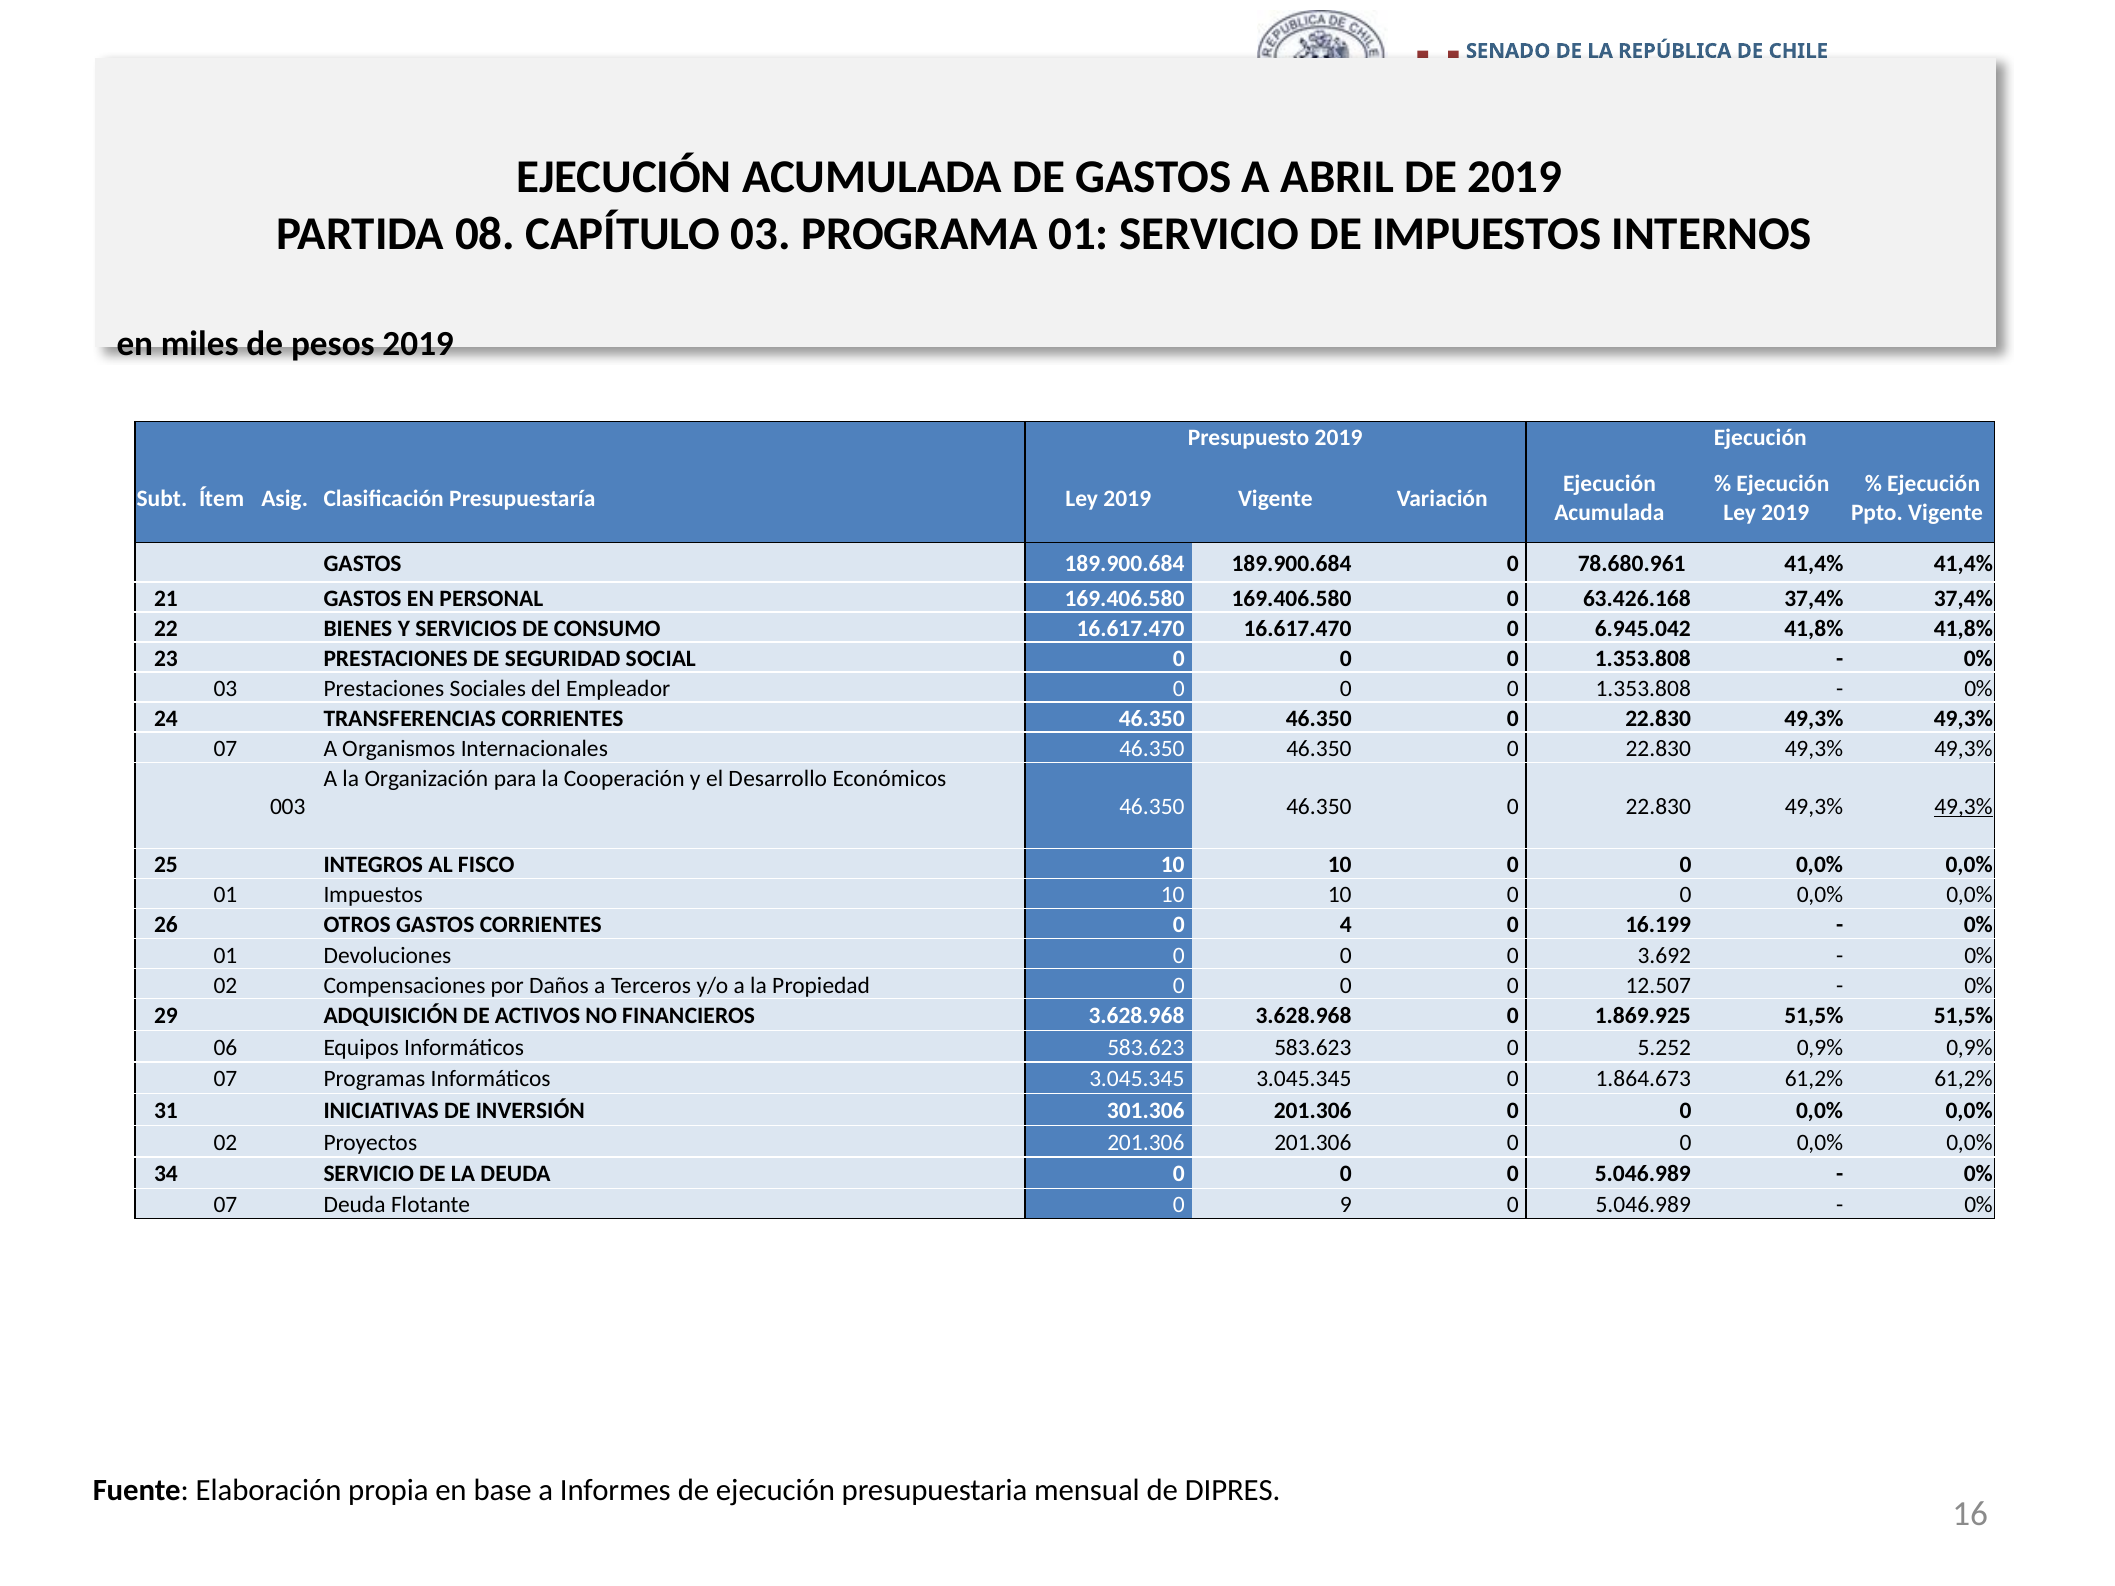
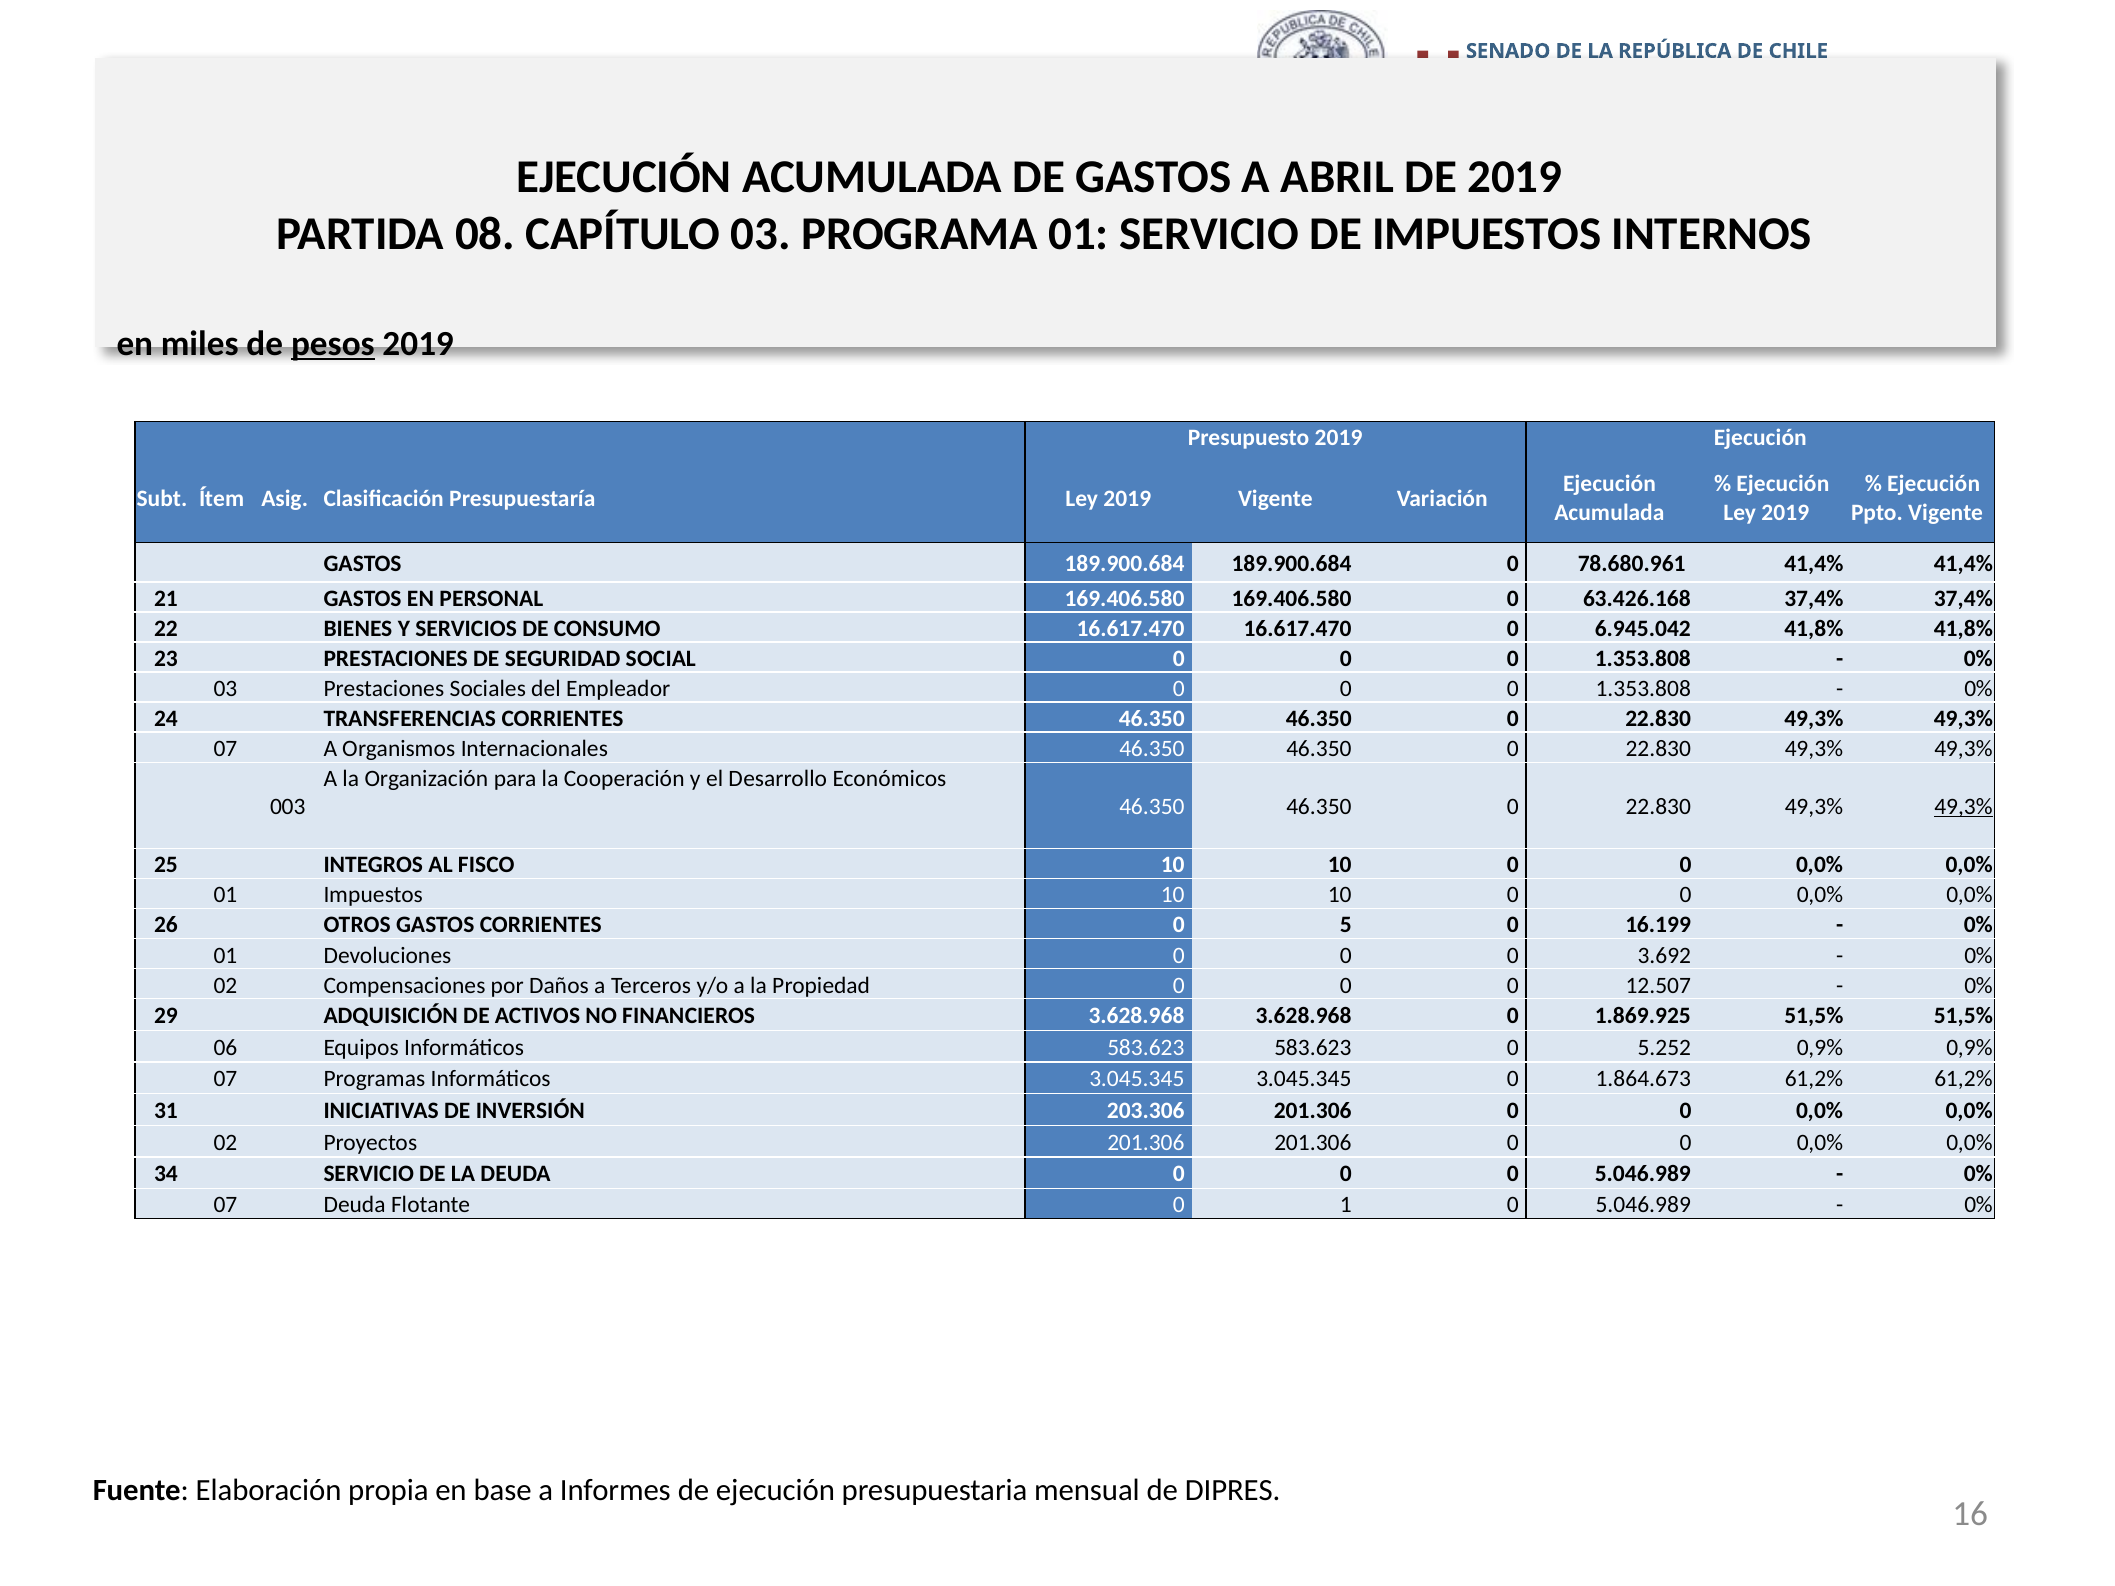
pesos underline: none -> present
4: 4 -> 5
301.306: 301.306 -> 203.306
9: 9 -> 1
